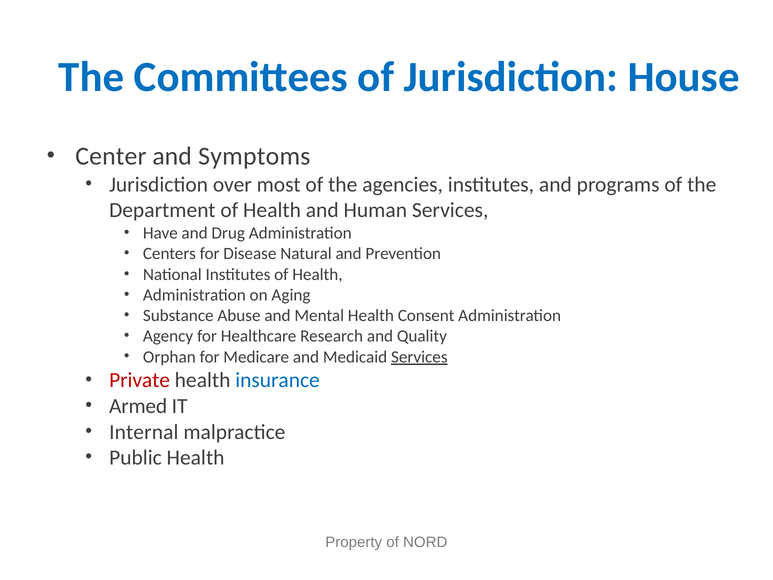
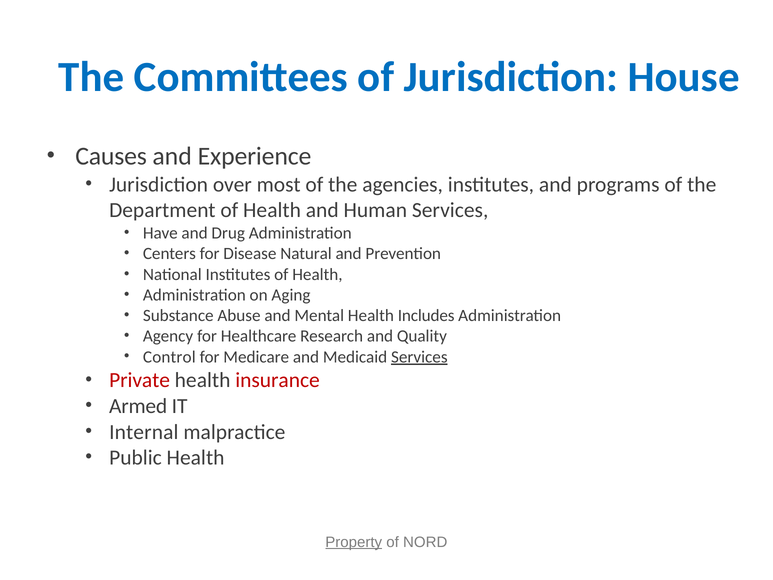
Center: Center -> Causes
Symptoms: Symptoms -> Experience
Consent: Consent -> Includes
Orphan: Orphan -> Control
insurance colour: blue -> red
Property underline: none -> present
